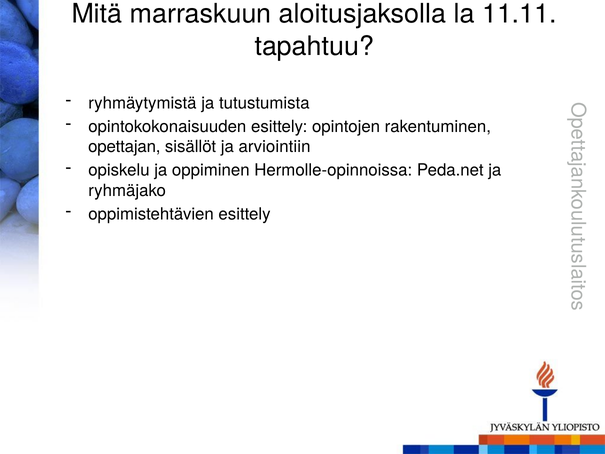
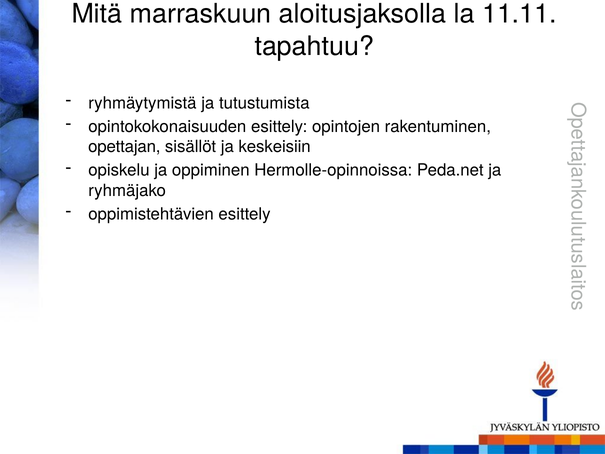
arviointiin: arviointiin -> keskeisiin
